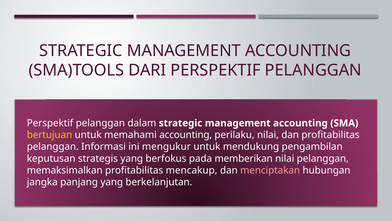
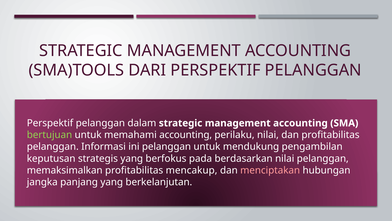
bertujuan colour: yellow -> light green
ini mengukur: mengukur -> pelanggan
memberikan: memberikan -> berdasarkan
